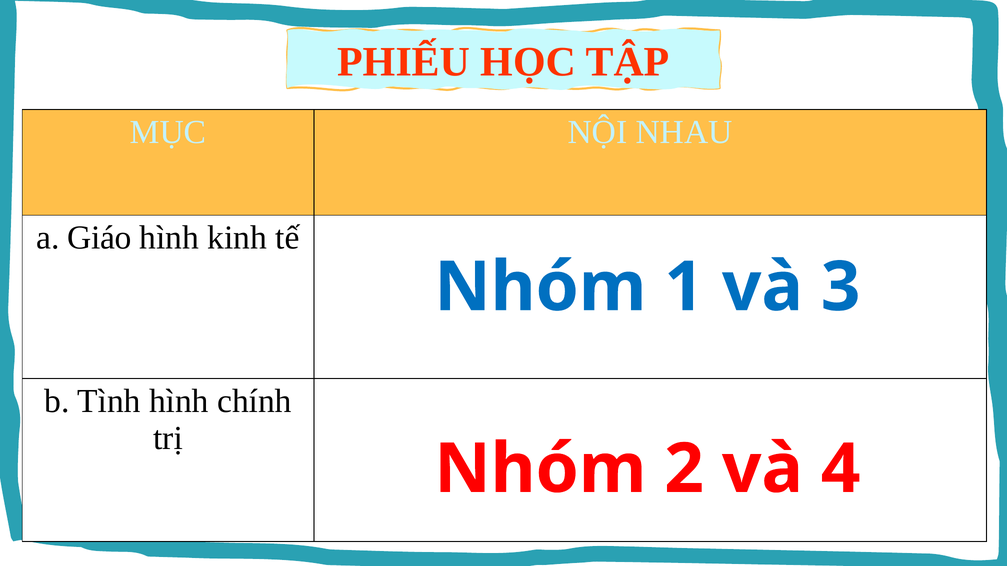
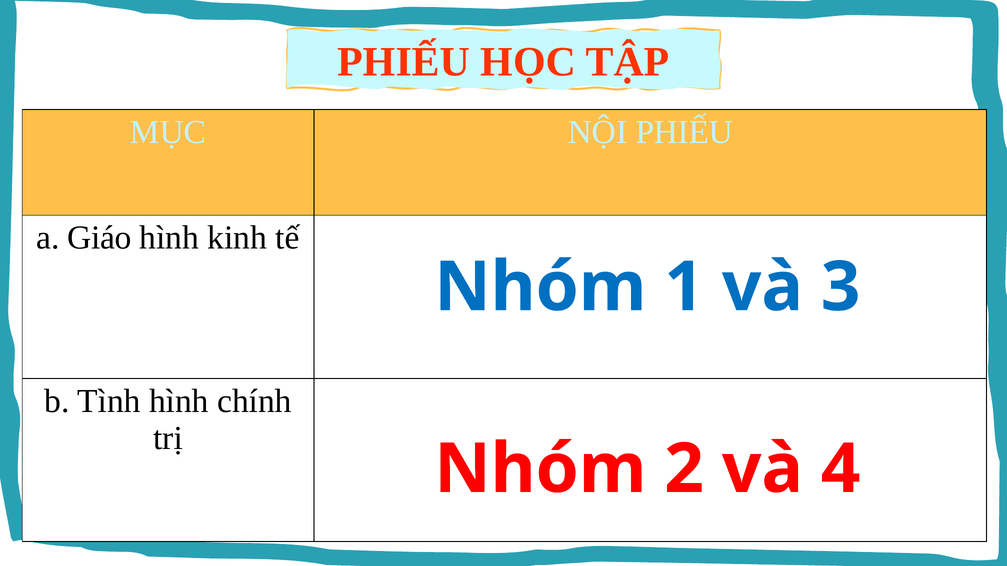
NỘI NHAU: NHAU -> PHIẾU
